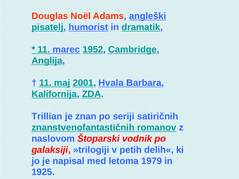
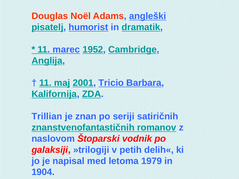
Hvala: Hvala -> Tricio
1925: 1925 -> 1904
